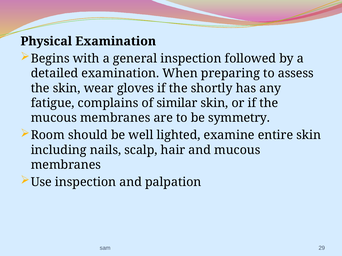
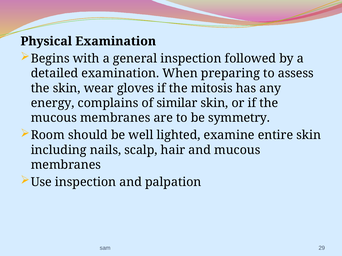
shortly: shortly -> mitosis
fatigue: fatigue -> energy
